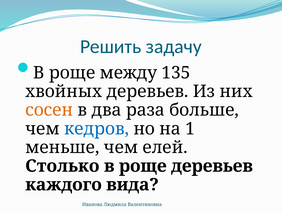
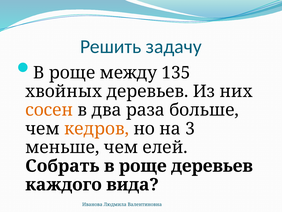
кедров colour: blue -> orange
1: 1 -> 3
Столько: Столько -> Собрать
